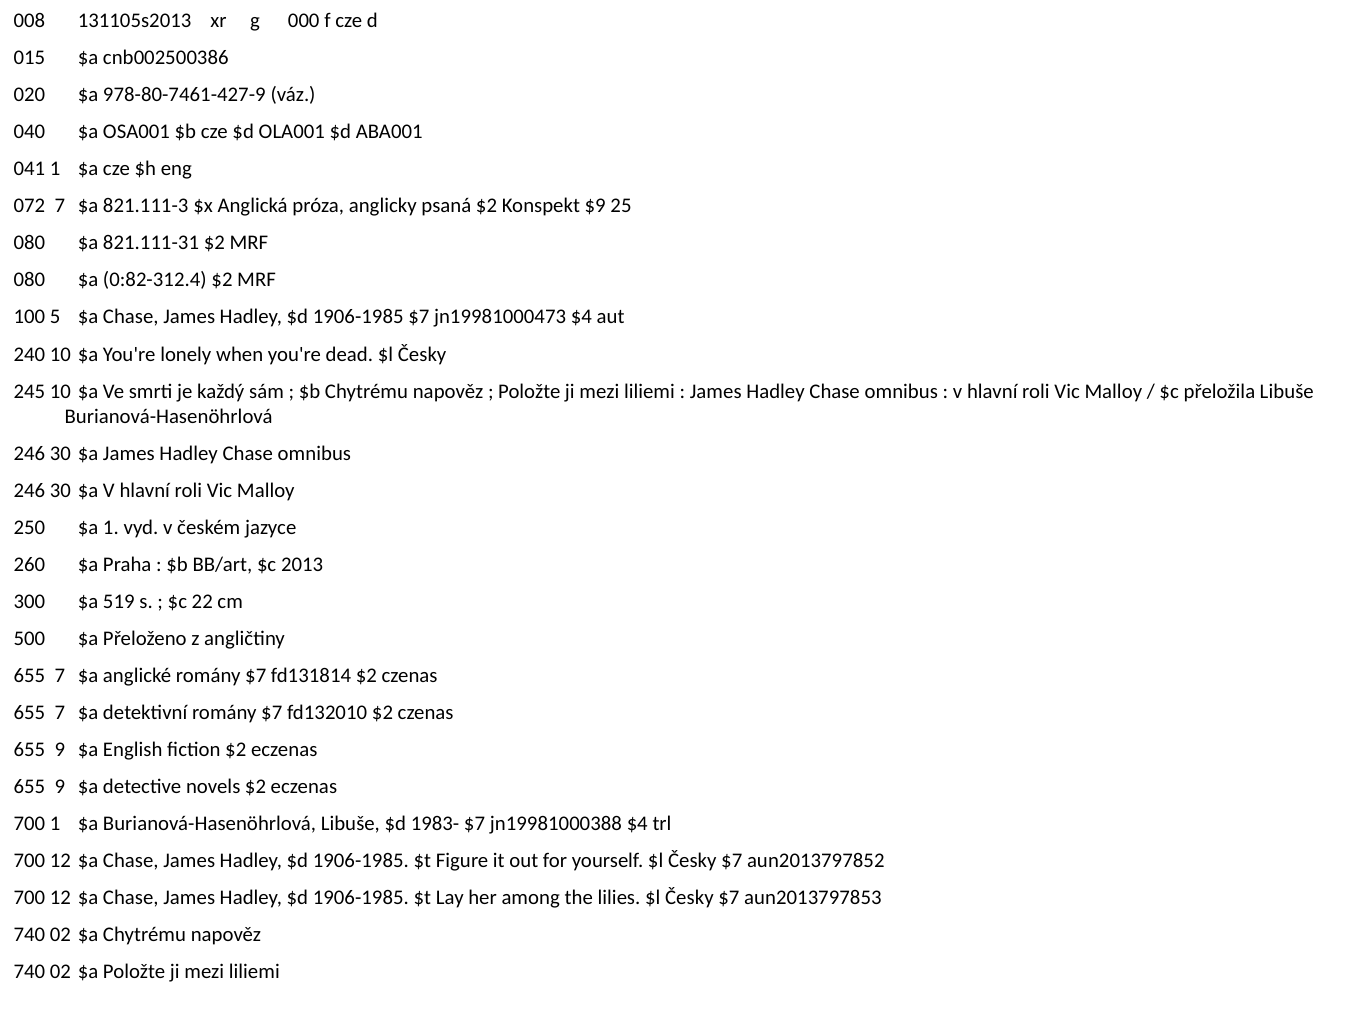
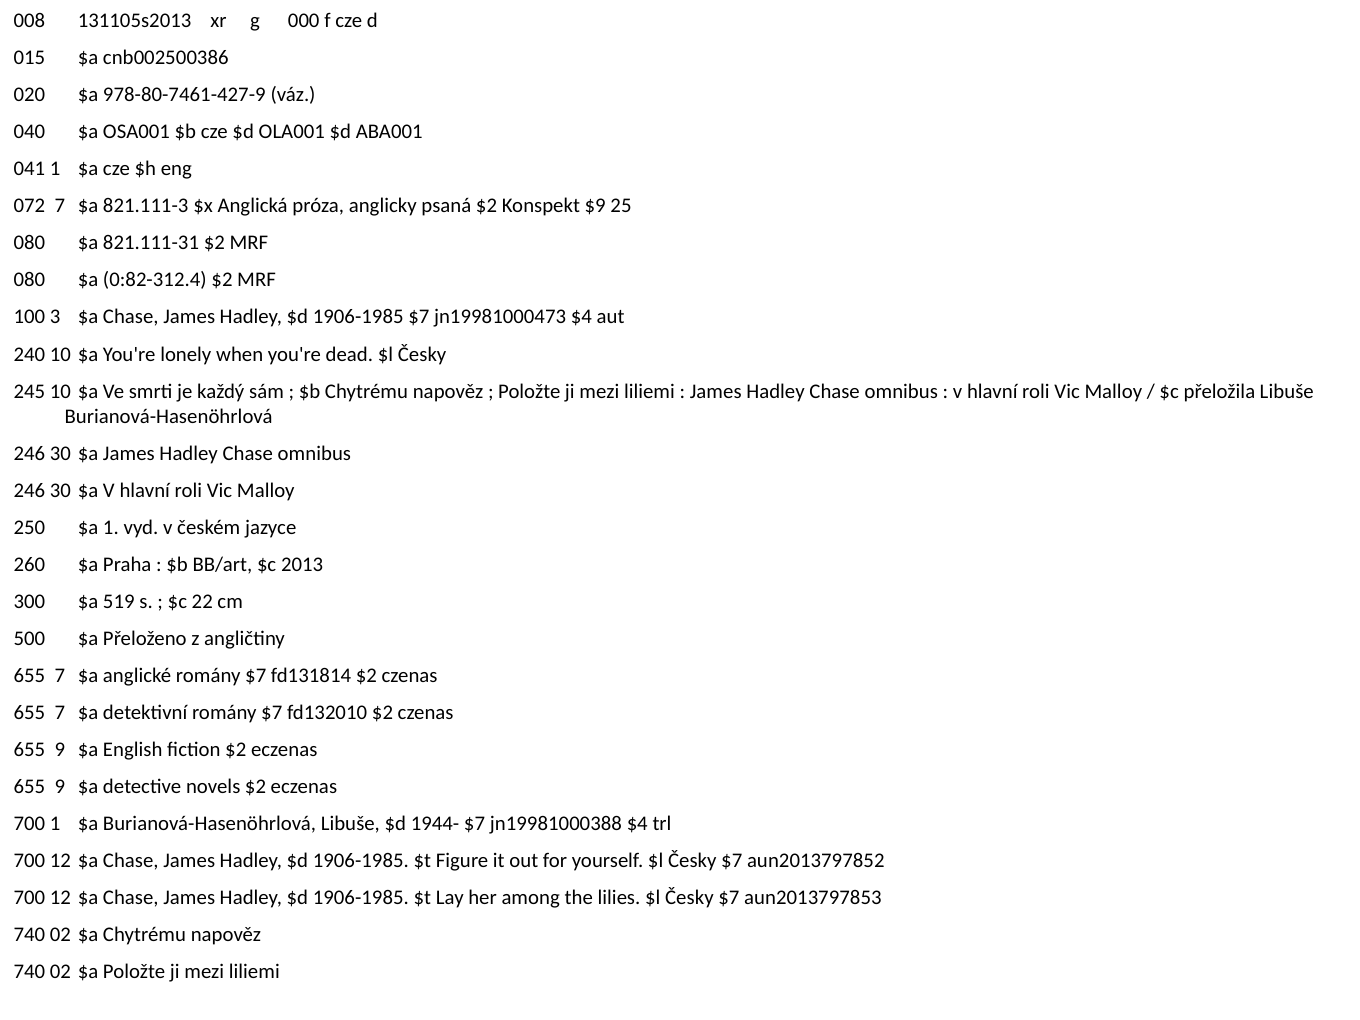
5: 5 -> 3
1983-: 1983- -> 1944-
